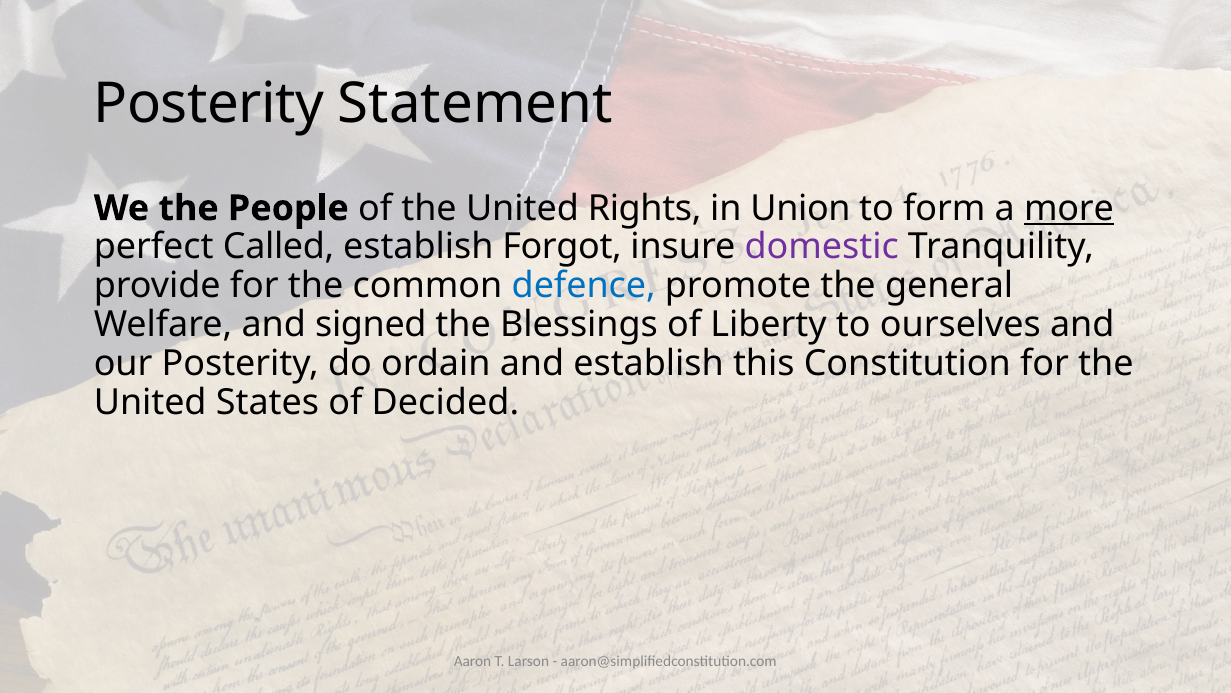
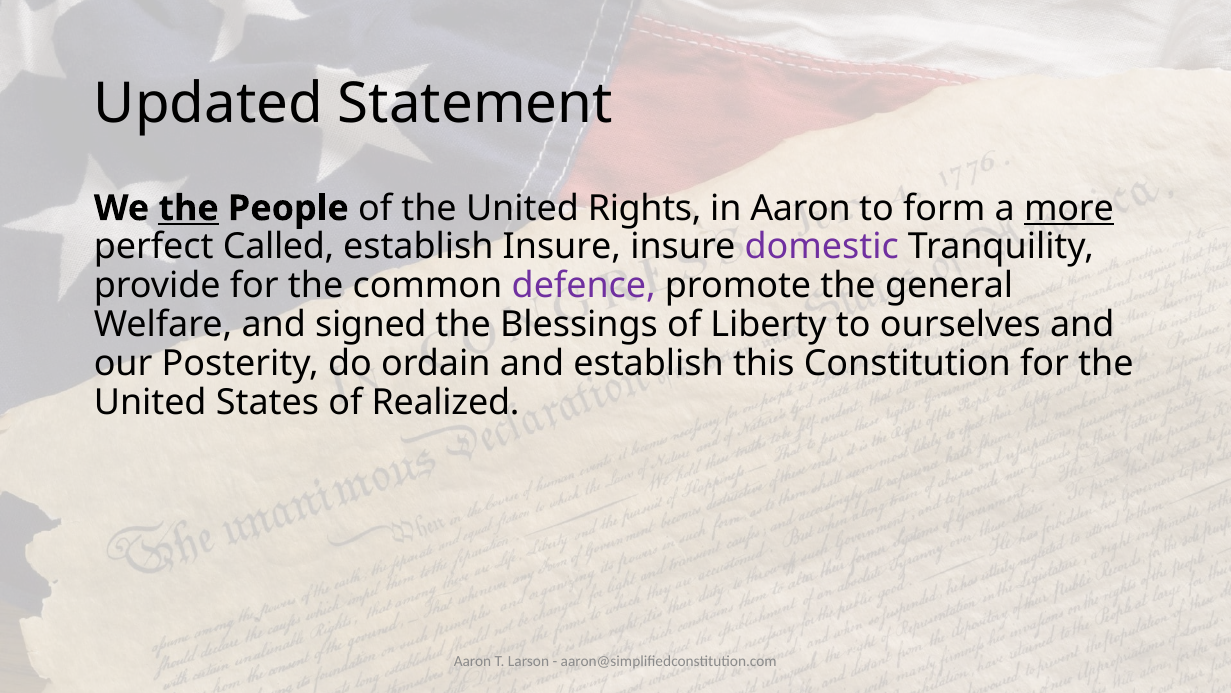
Posterity at (209, 103): Posterity -> Updated
the at (189, 208) underline: none -> present
in Union: Union -> Aaron
establish Forgot: Forgot -> Insure
defence colour: blue -> purple
Decided: Decided -> Realized
